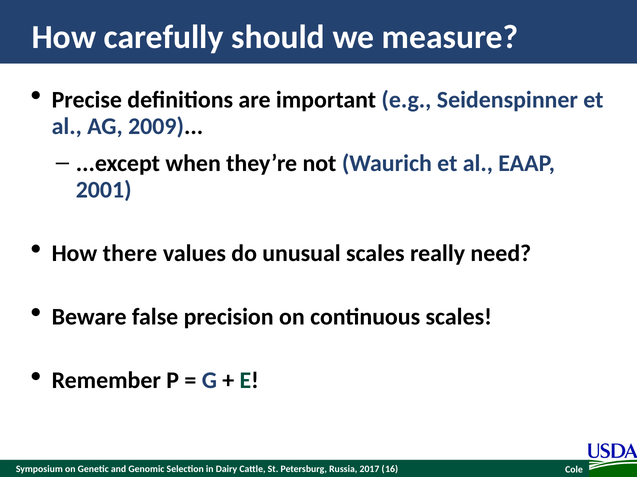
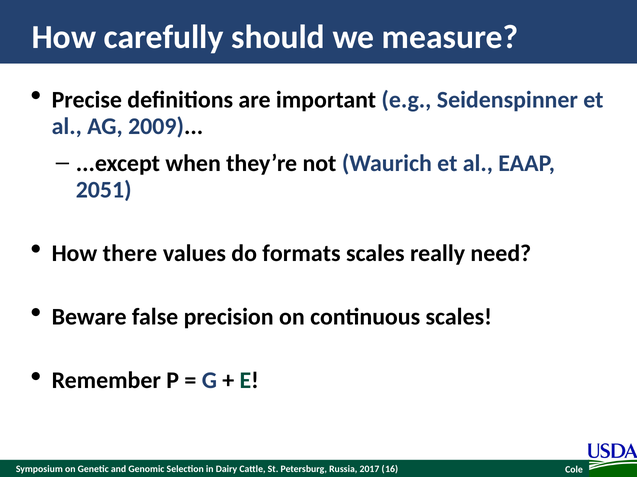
2001: 2001 -> 2051
unusual: unusual -> formats
